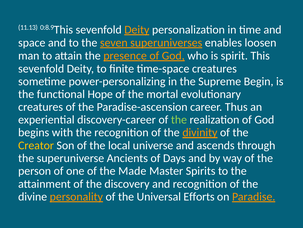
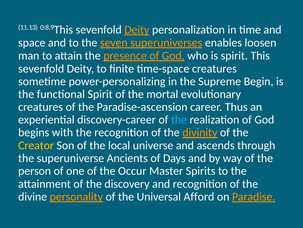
functional Hope: Hope -> Spirit
the at (179, 119) colour: light green -> light blue
Made: Made -> Occur
Efforts: Efforts -> Afford
